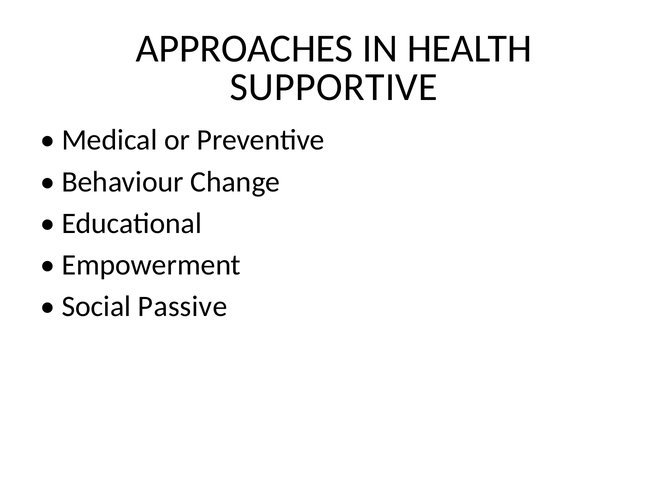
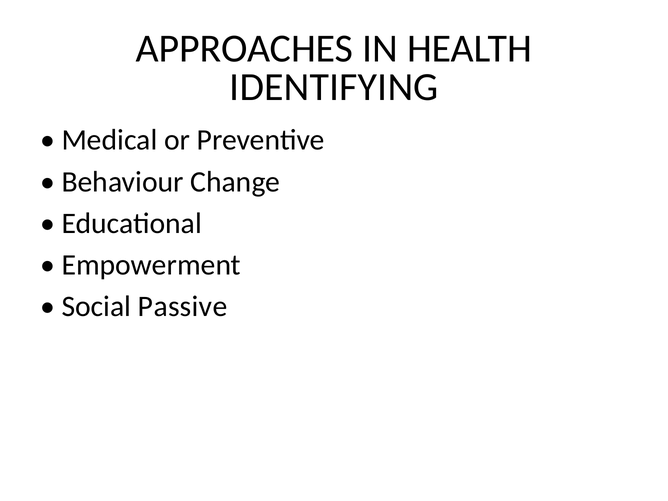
SUPPORTIVE: SUPPORTIVE -> IDENTIFYING
